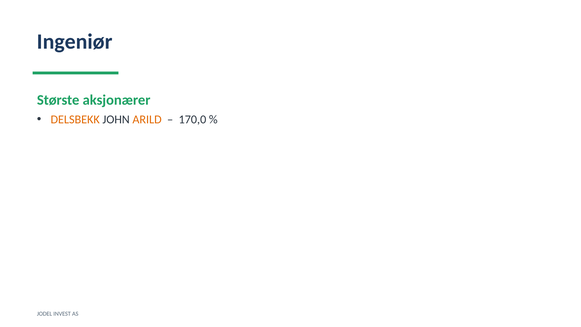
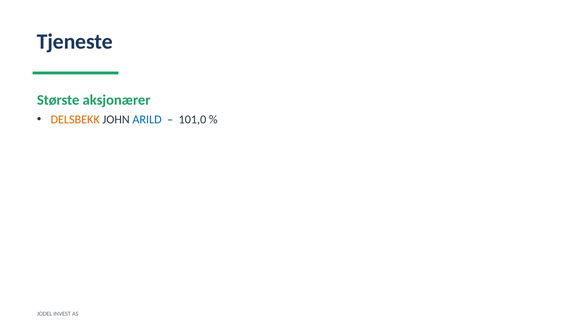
Ingeniør: Ingeniør -> Tjeneste
ARILD colour: orange -> blue
170,0: 170,0 -> 101,0
